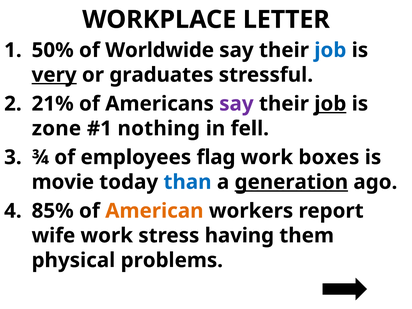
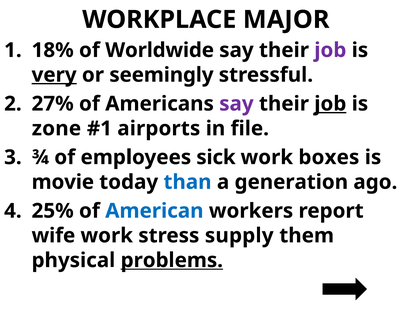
LETTER: LETTER -> MAJOR
50%: 50% -> 18%
job at (330, 50) colour: blue -> purple
graduates: graduates -> seemingly
21%: 21% -> 27%
nothing: nothing -> airports
fell: fell -> file
flag: flag -> sick
generation underline: present -> none
85%: 85% -> 25%
American colour: orange -> blue
having: having -> supply
problems underline: none -> present
